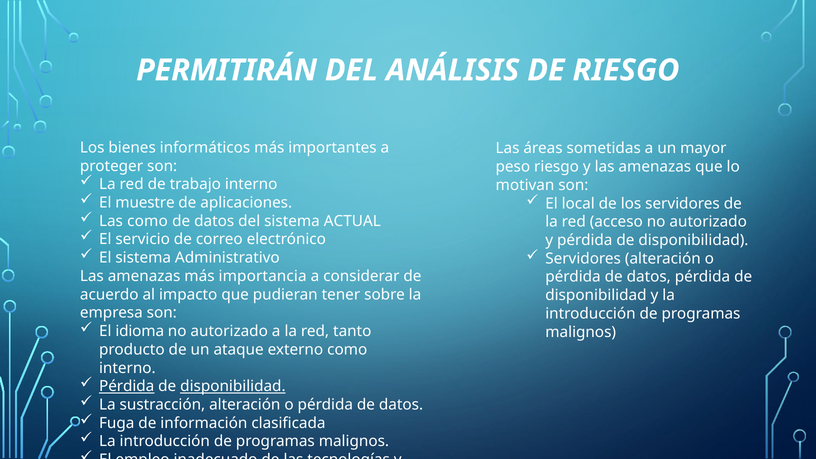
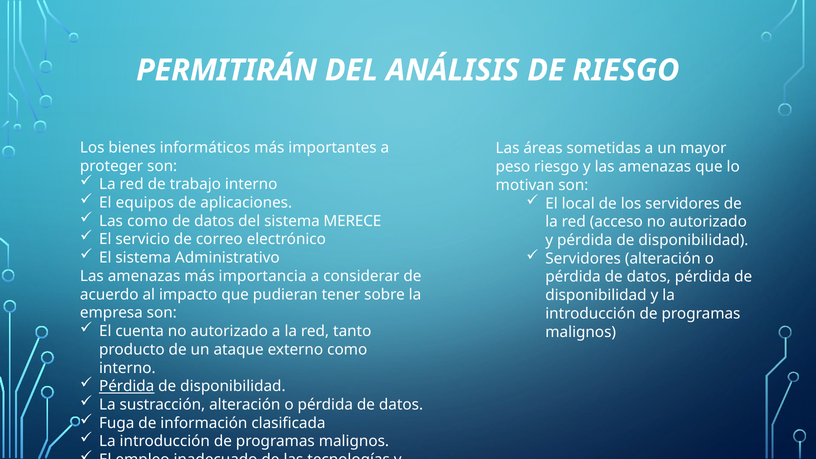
muestre: muestre -> equipos
ACTUAL: ACTUAL -> MERECE
idioma: idioma -> cuenta
disponibilidad at (233, 386) underline: present -> none
